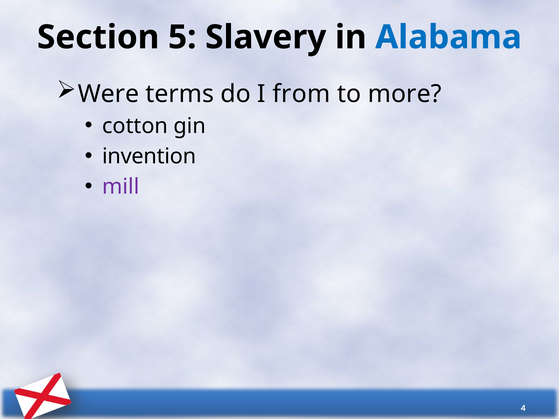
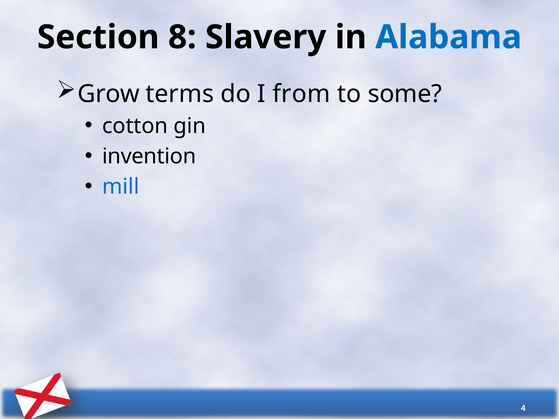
5: 5 -> 8
Were: Were -> Grow
more: more -> some
mill colour: purple -> blue
